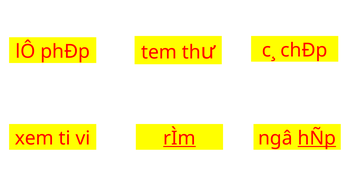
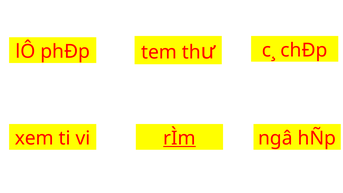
hÑp underline: present -> none
